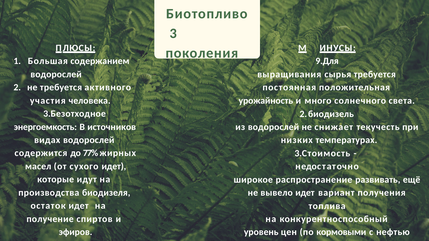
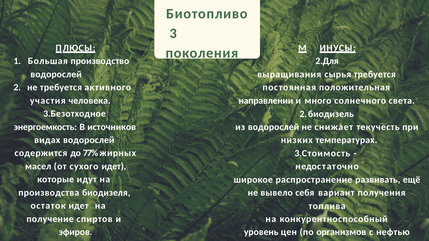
содержанием: содержанием -> производство
9.Для: 9.Для -> 2.Для
урожайность: урожайность -> направлении
вывело идет: идет -> себя
кормовыми: кормовыми -> организмов
